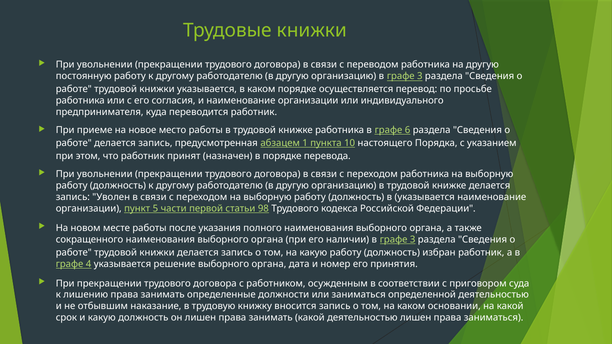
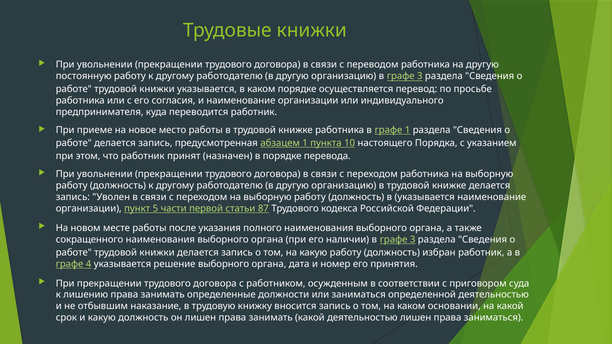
графе 6: 6 -> 1
98: 98 -> 87
